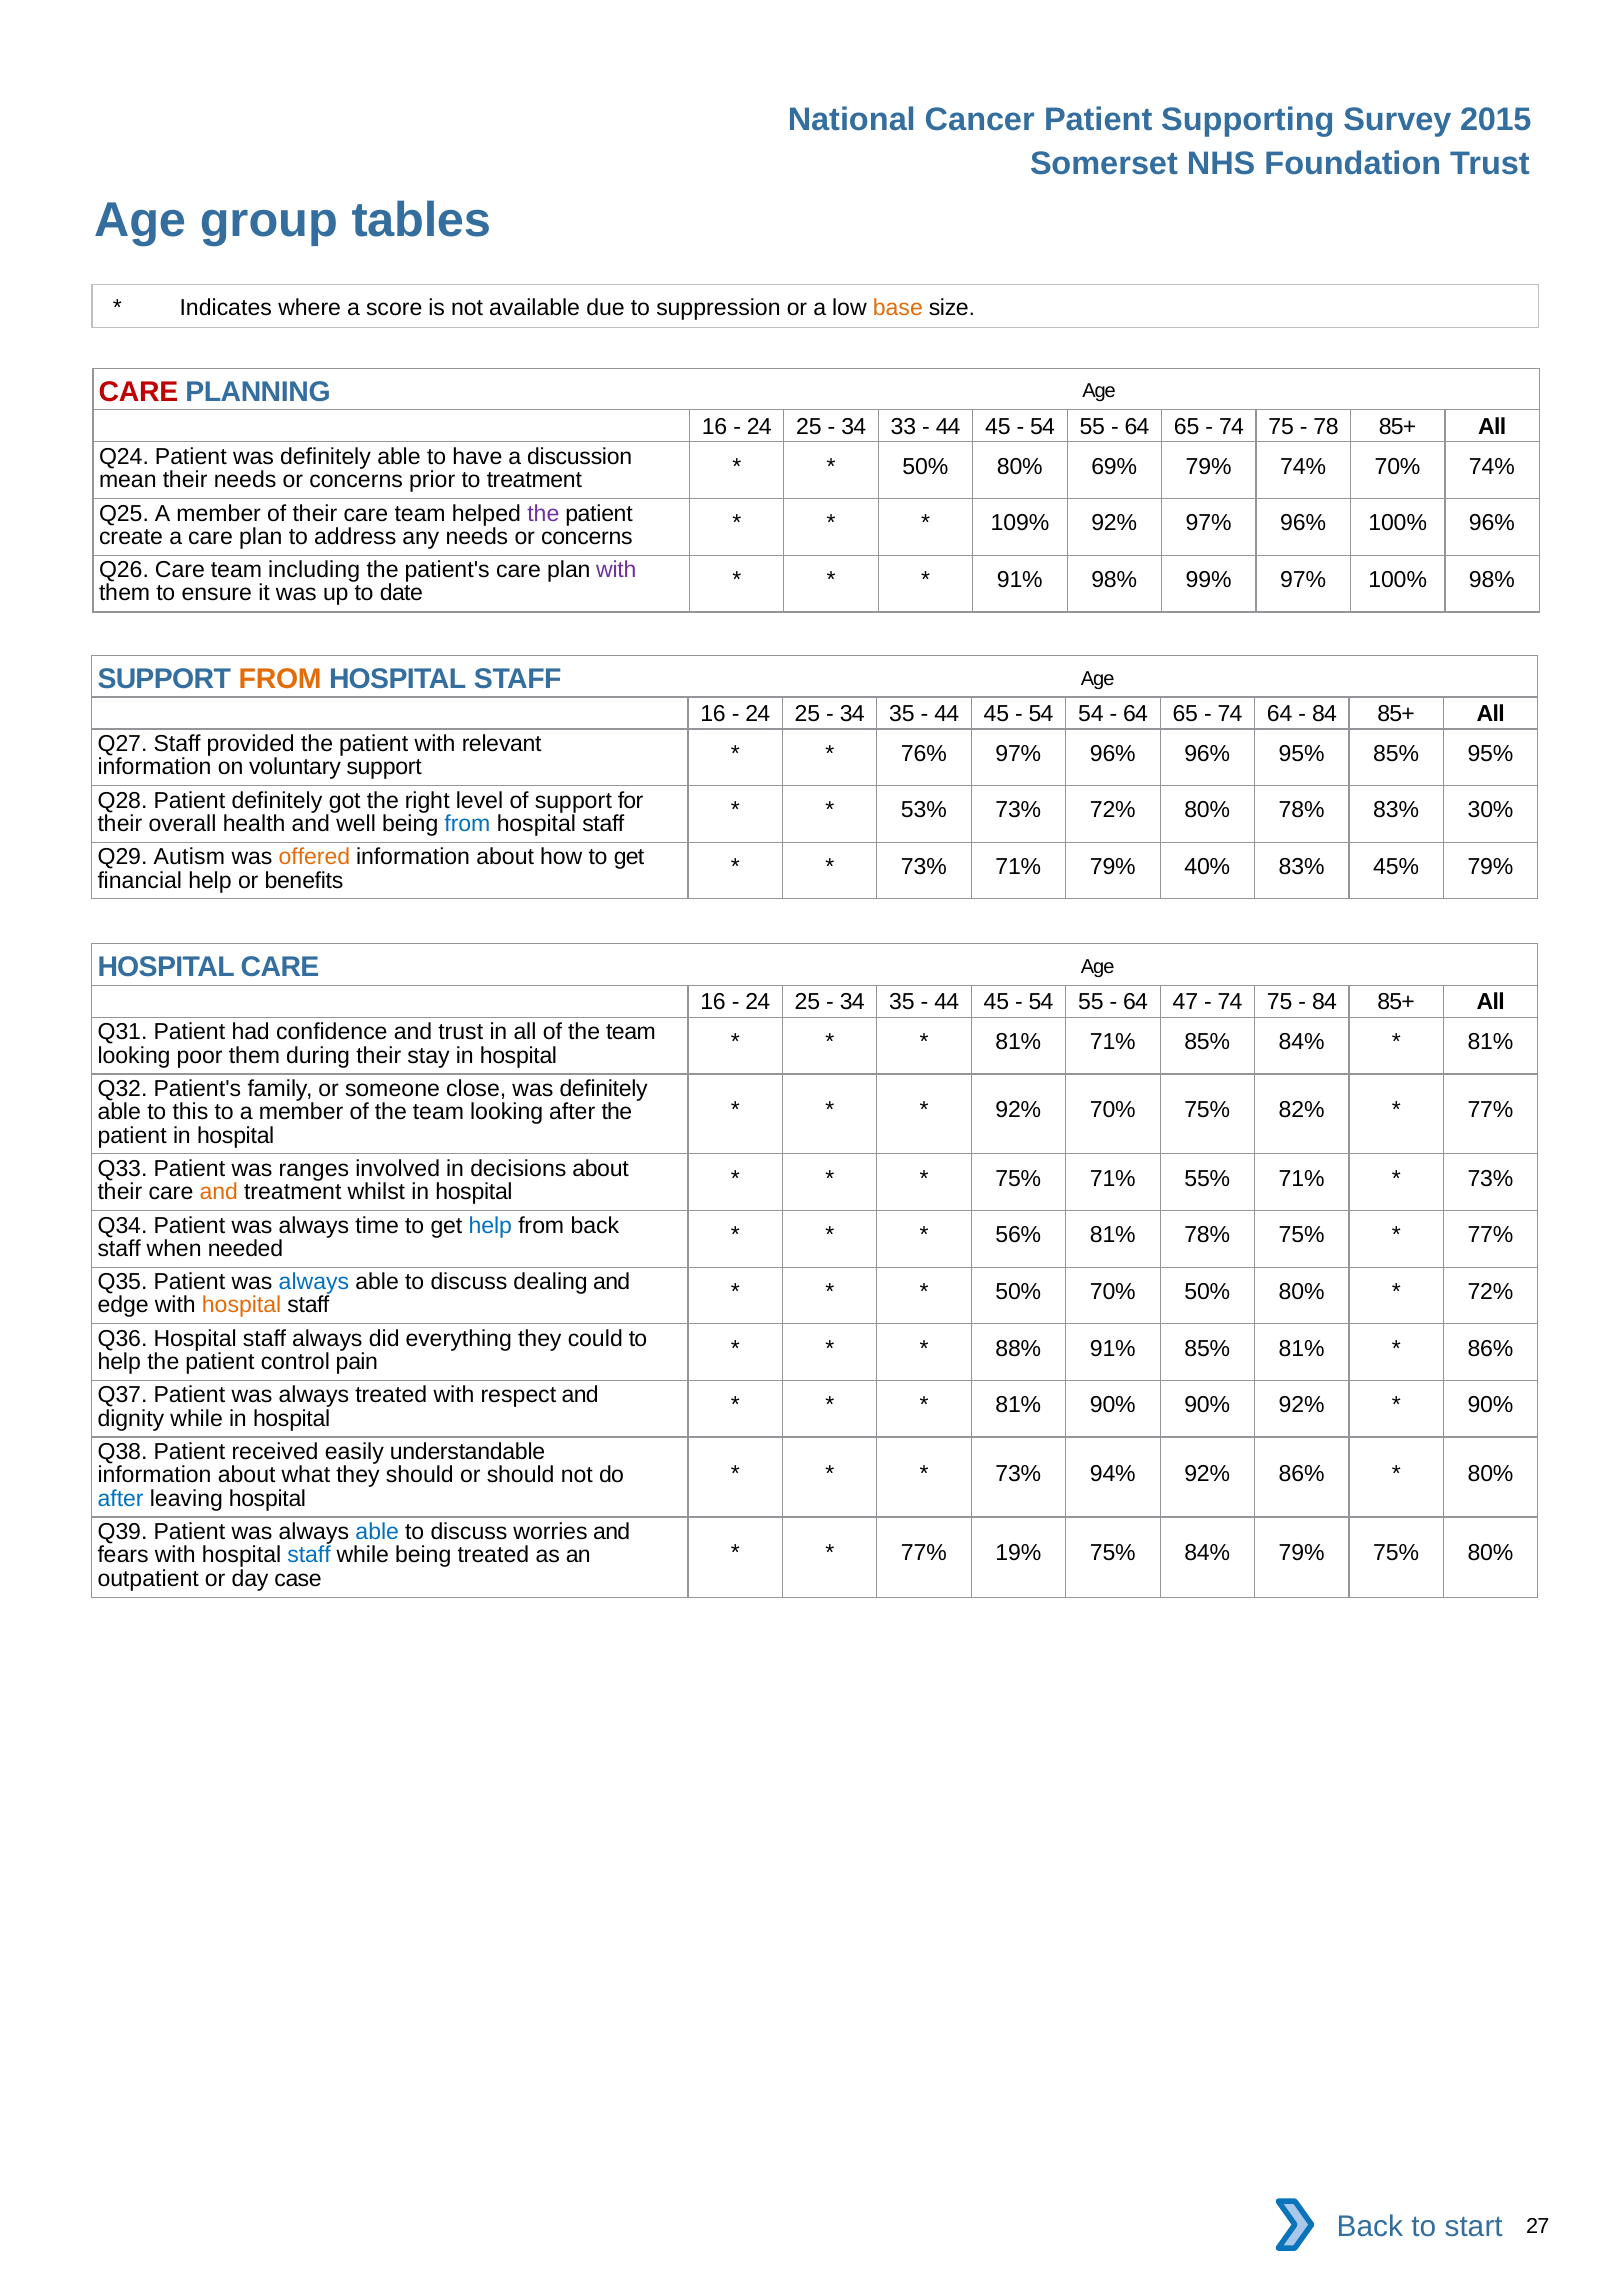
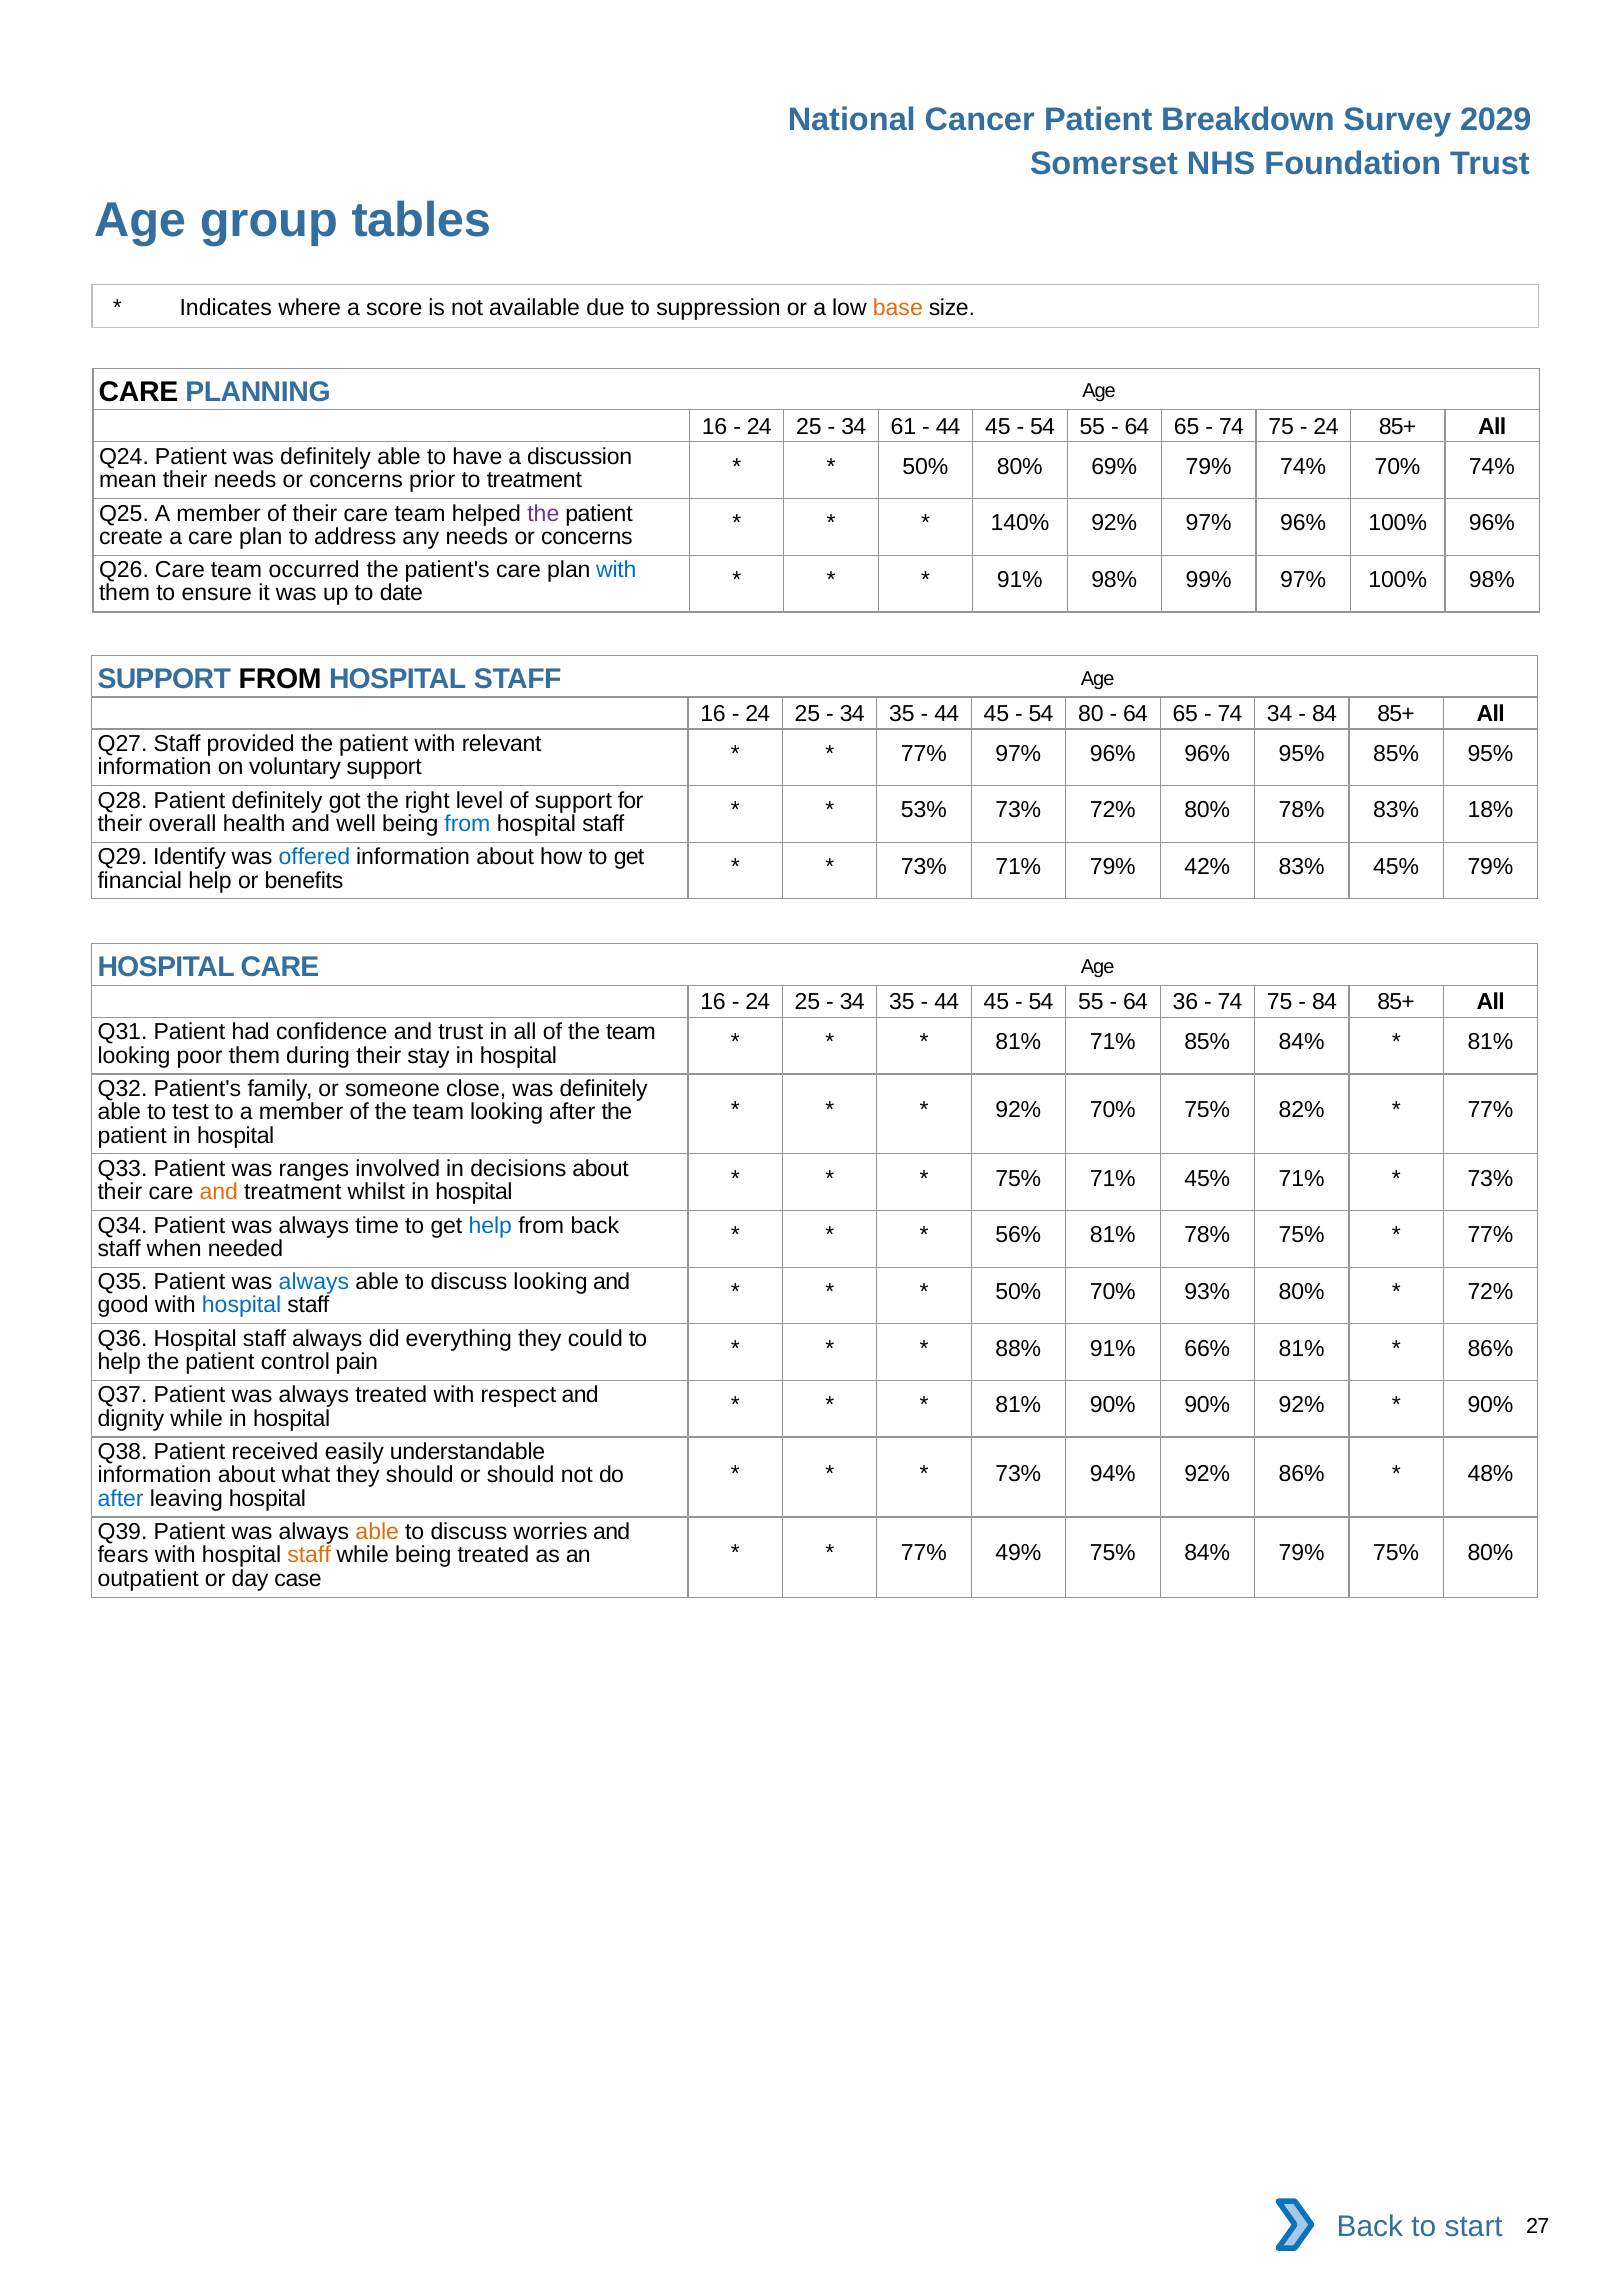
Supporting: Supporting -> Breakdown
2015: 2015 -> 2029
CARE at (138, 392) colour: red -> black
33: 33 -> 61
78 at (1326, 427): 78 -> 24
109%: 109% -> 140%
including: including -> occurred
with at (616, 570) colour: purple -> blue
FROM at (280, 679) colour: orange -> black
54 54: 54 -> 80
74 64: 64 -> 34
76% at (924, 753): 76% -> 77%
30%: 30% -> 18%
Autism: Autism -> Identify
offered colour: orange -> blue
40%: 40% -> 42%
47: 47 -> 36
this: this -> test
71% 55%: 55% -> 45%
discuss dealing: dealing -> looking
70% 50%: 50% -> 93%
edge: edge -> good
hospital at (242, 1305) colour: orange -> blue
91% 85%: 85% -> 66%
80% at (1491, 1473): 80% -> 48%
able at (377, 1532) colour: blue -> orange
19%: 19% -> 49%
staff at (309, 1555) colour: blue -> orange
